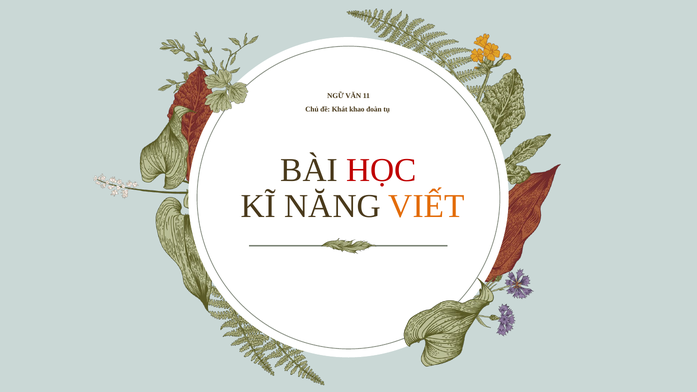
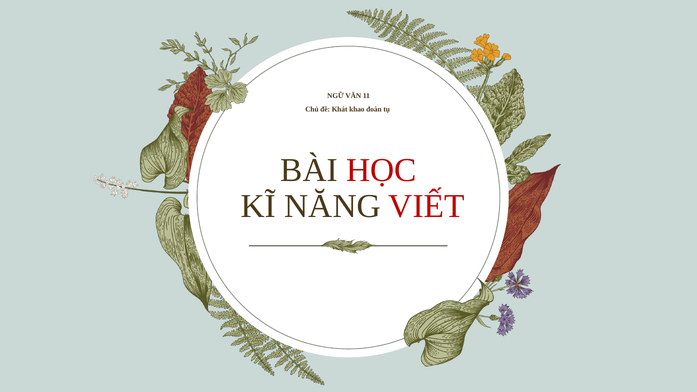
VIẾT colour: orange -> red
